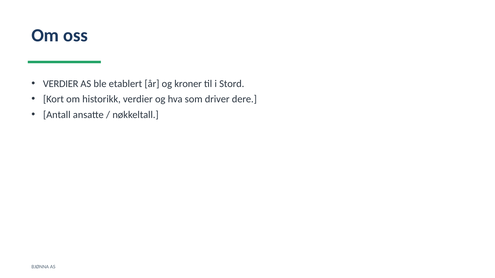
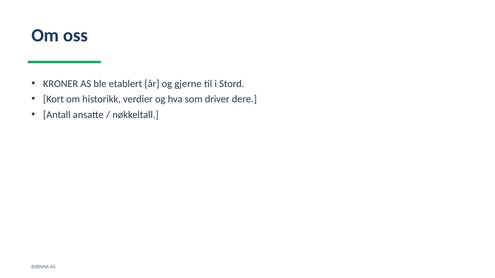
VERDIER at (61, 84): VERDIER -> KRONER
kroner: kroner -> gjerne
